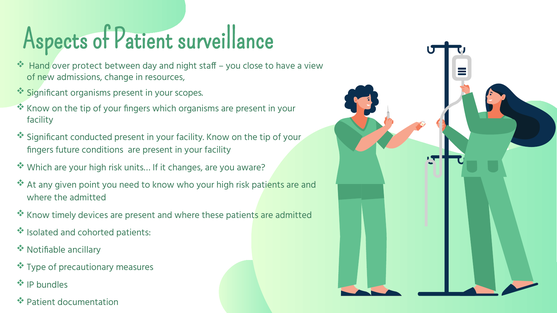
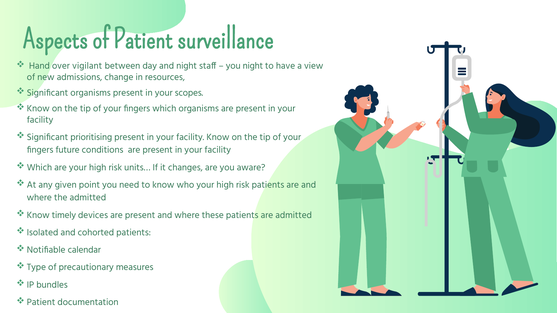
protect: protect -> vigilant
you close: close -> night
conducted: conducted -> prioritising
ancillary: ancillary -> calendar
